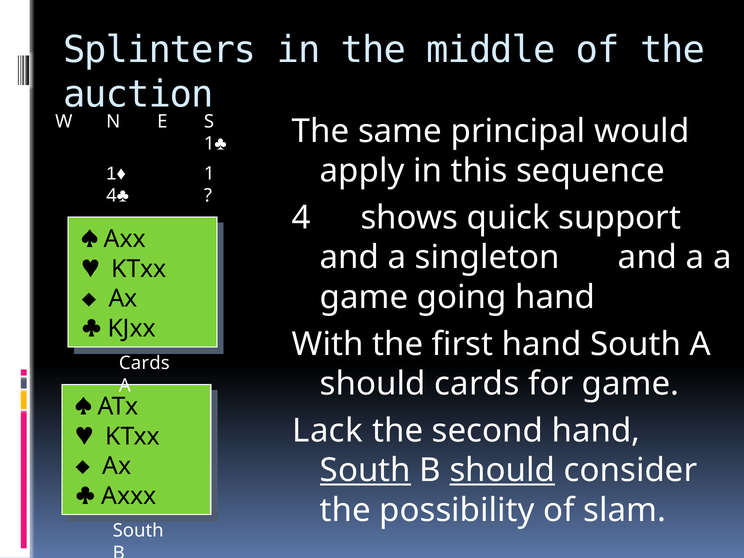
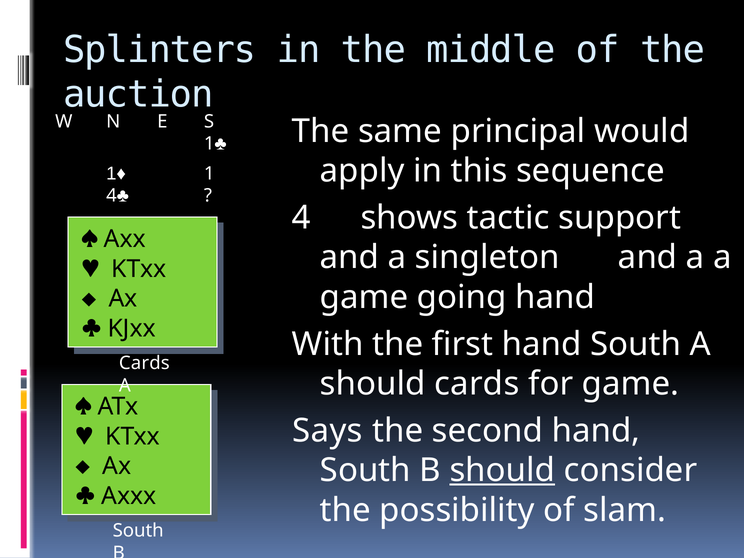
quick: quick -> tactic
Lack: Lack -> Says
South at (365, 470) underline: present -> none
